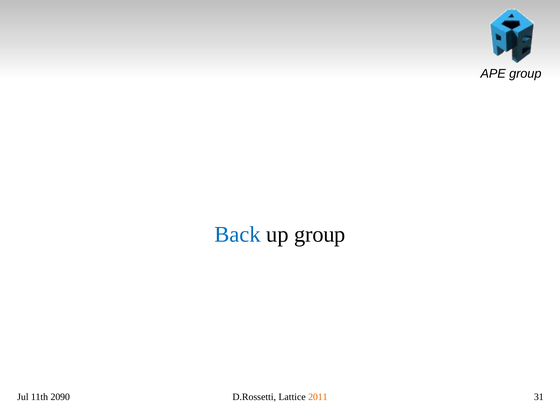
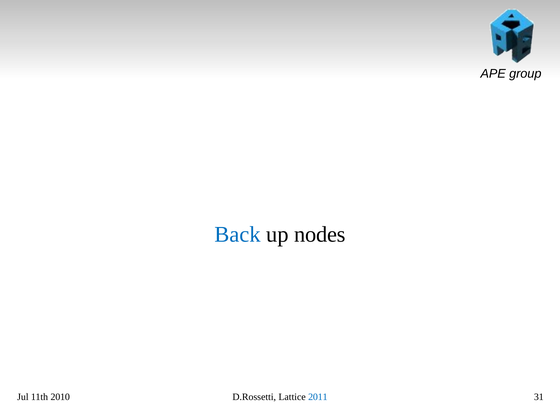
up group: group -> nodes
2090: 2090 -> 2010
2011 colour: orange -> blue
